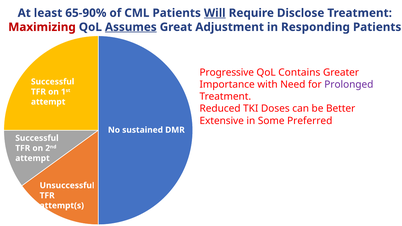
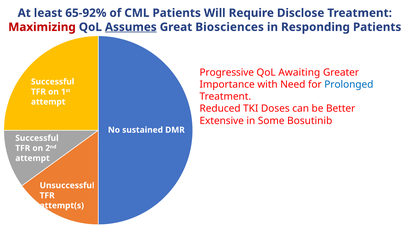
65-90%: 65-90% -> 65-92%
Will underline: present -> none
Adjustment: Adjustment -> Biosciences
Contains: Contains -> Awaiting
Prolonged colour: purple -> blue
Preferred: Preferred -> Bosutinib
